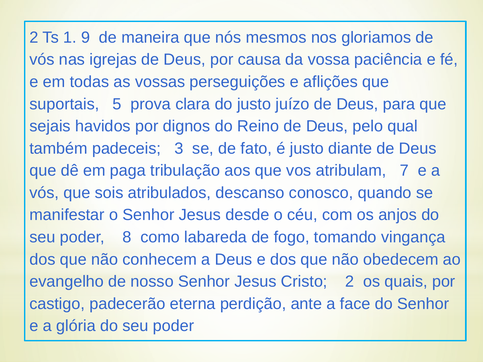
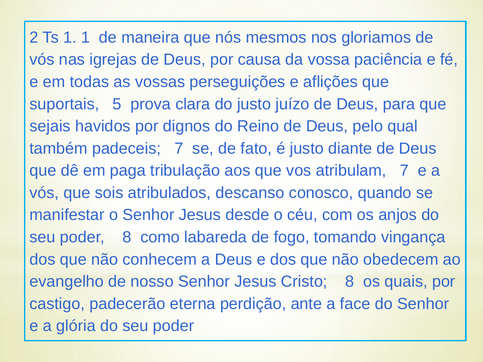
1 9: 9 -> 1
padeceis 3: 3 -> 7
Cristo 2: 2 -> 8
